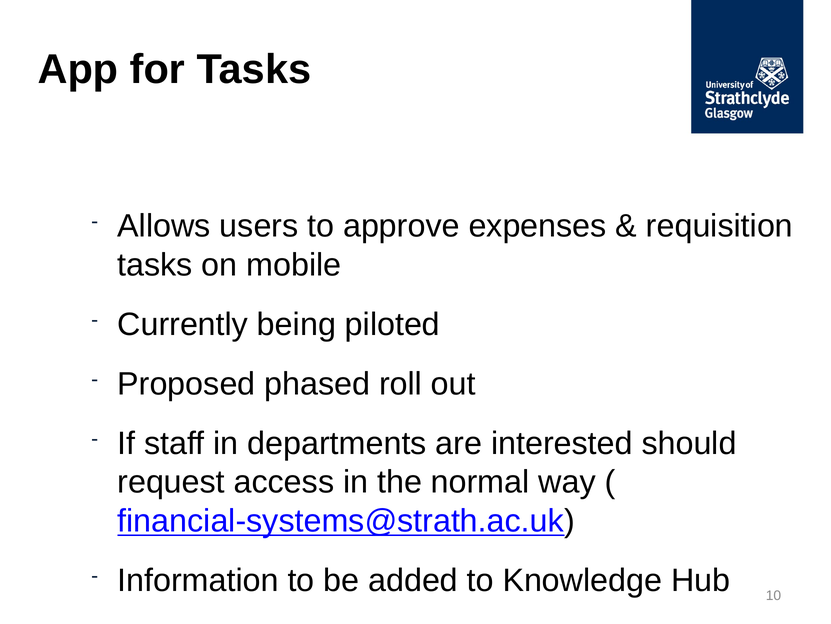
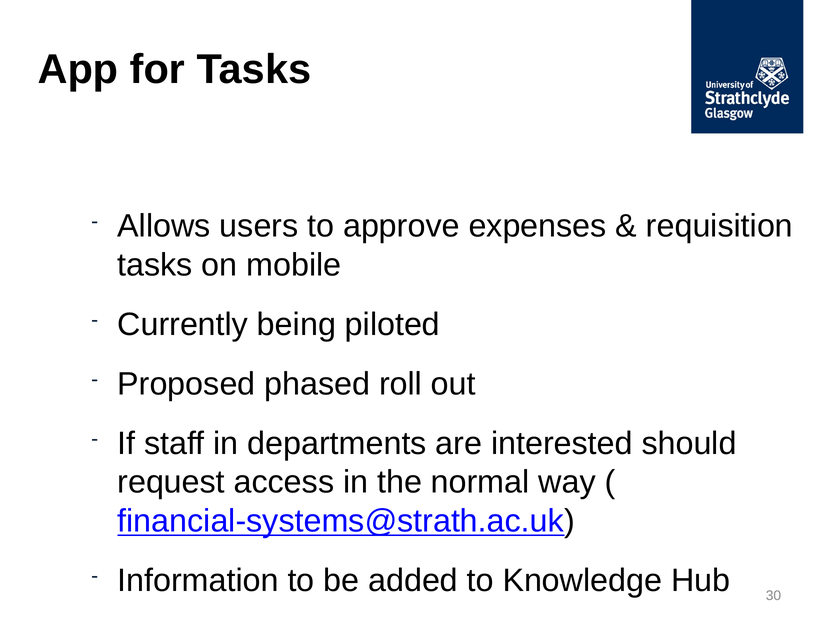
10: 10 -> 30
